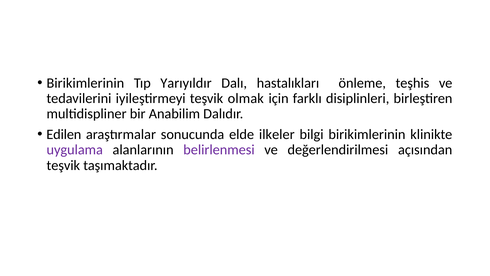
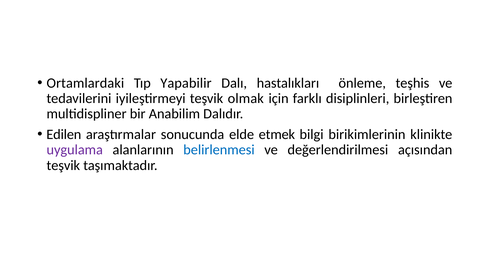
Birikimlerinin at (85, 83): Birikimlerinin -> Ortamlardaki
Yarıyıldır: Yarıyıldır -> Yapabilir
ilkeler: ilkeler -> etmek
belirlenmesi colour: purple -> blue
